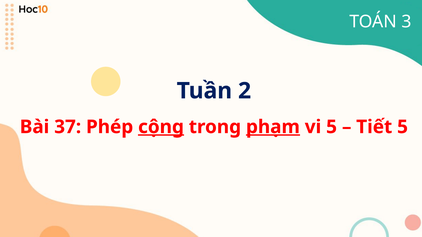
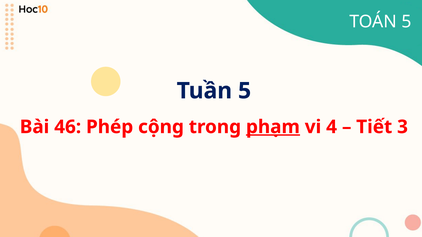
TOÁN 3: 3 -> 5
Tuần 2: 2 -> 5
37: 37 -> 46
cộng underline: present -> none
vi 5: 5 -> 4
Tiết 5: 5 -> 3
